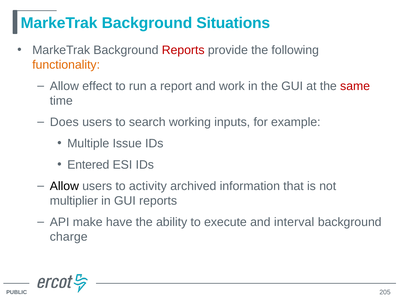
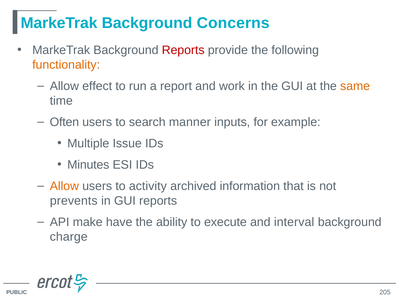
Situations: Situations -> Concerns
same colour: red -> orange
Does: Does -> Often
working: working -> manner
Entered: Entered -> Minutes
Allow at (64, 186) colour: black -> orange
multiplier: multiplier -> prevents
